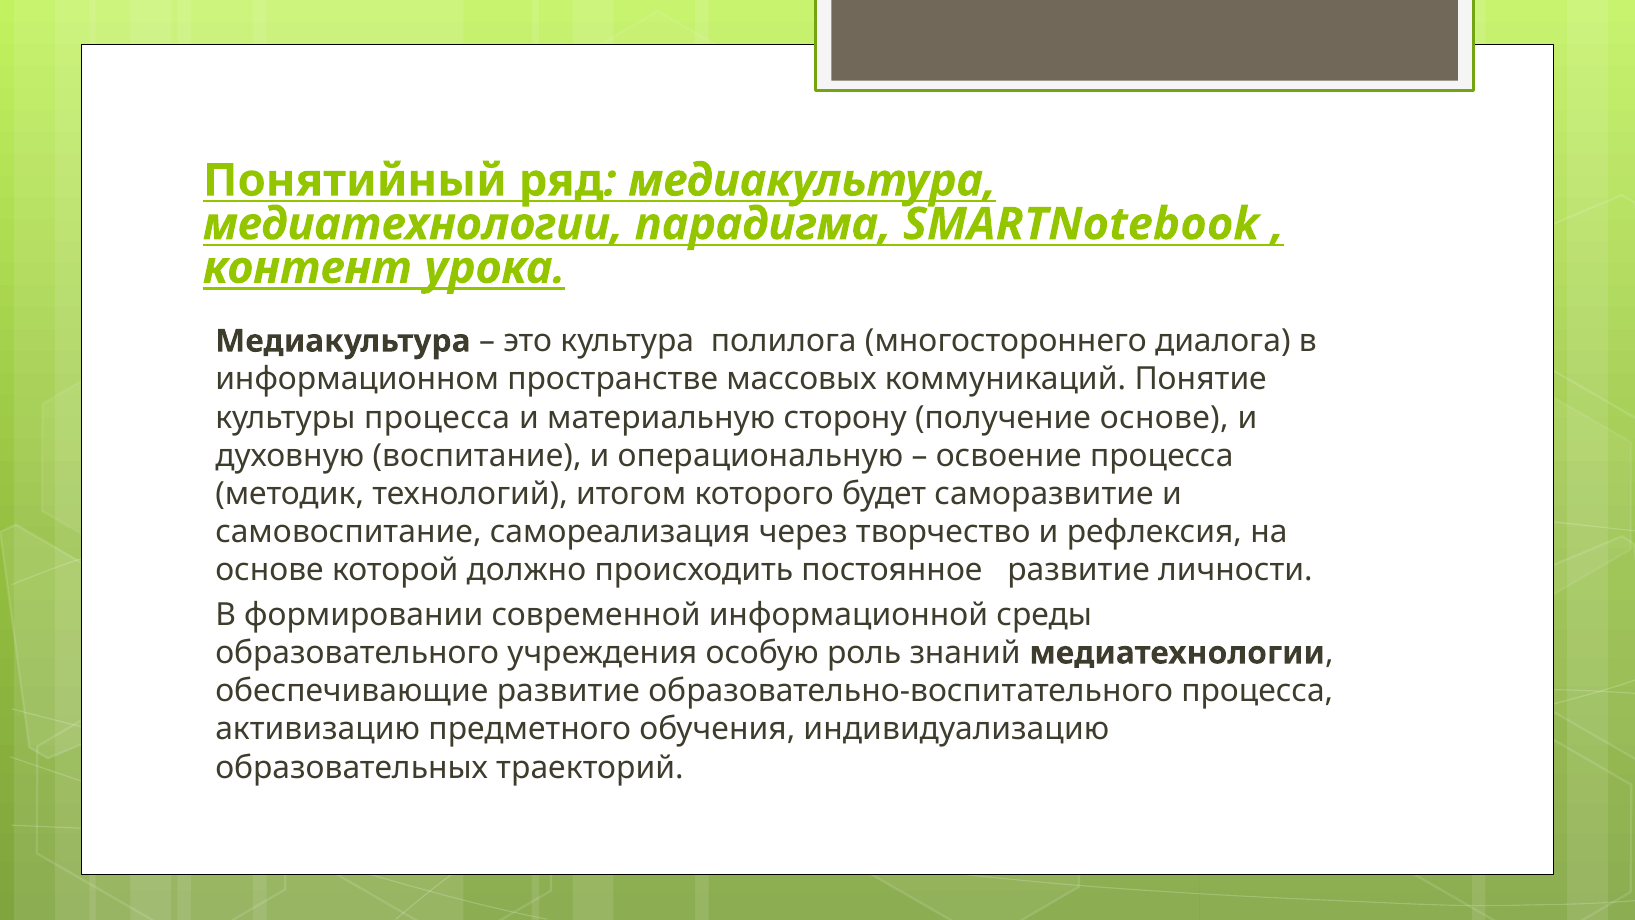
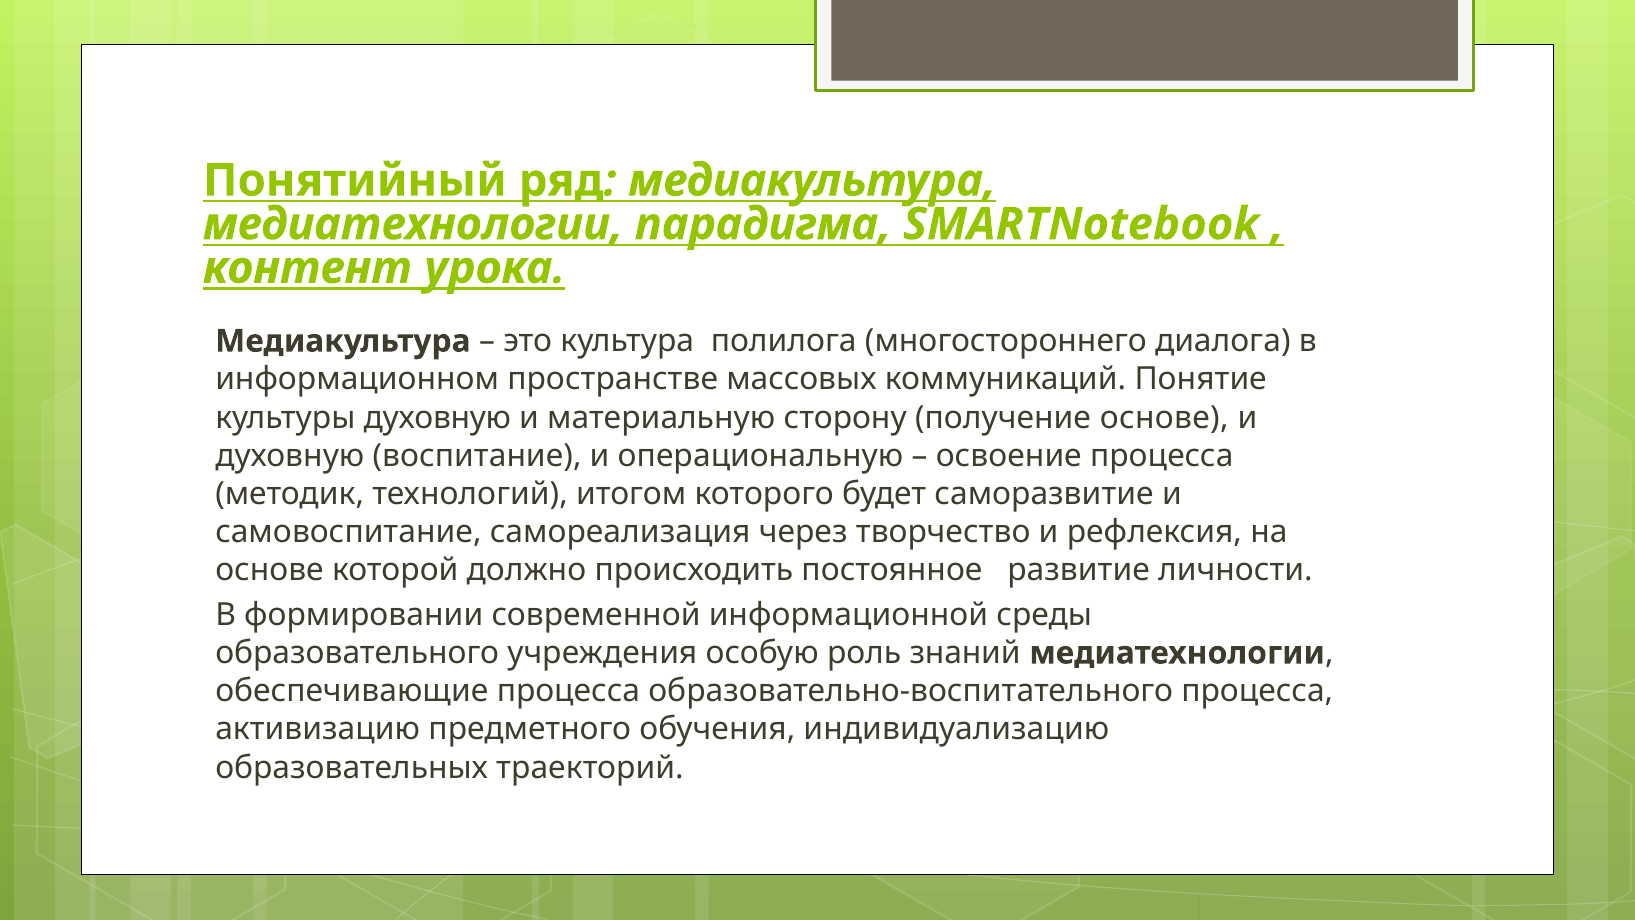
культуры процесса: процесса -> духовную
обеспечивающие развитие: развитие -> процесса
